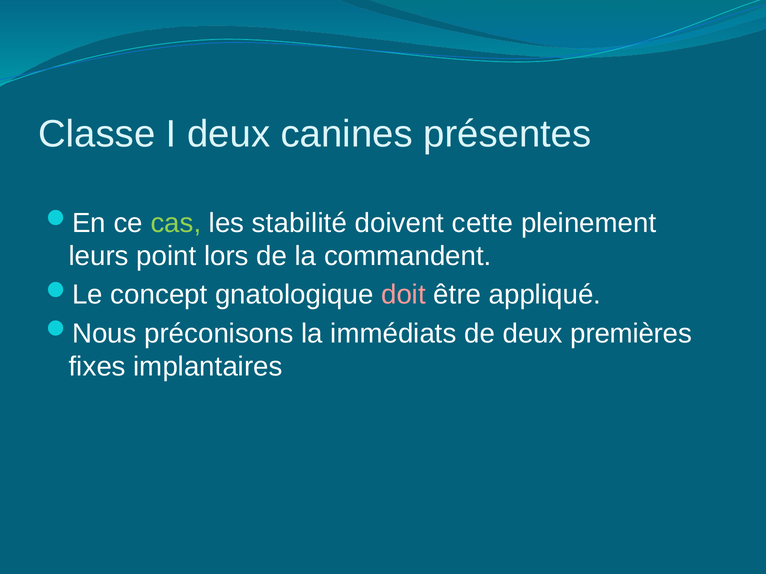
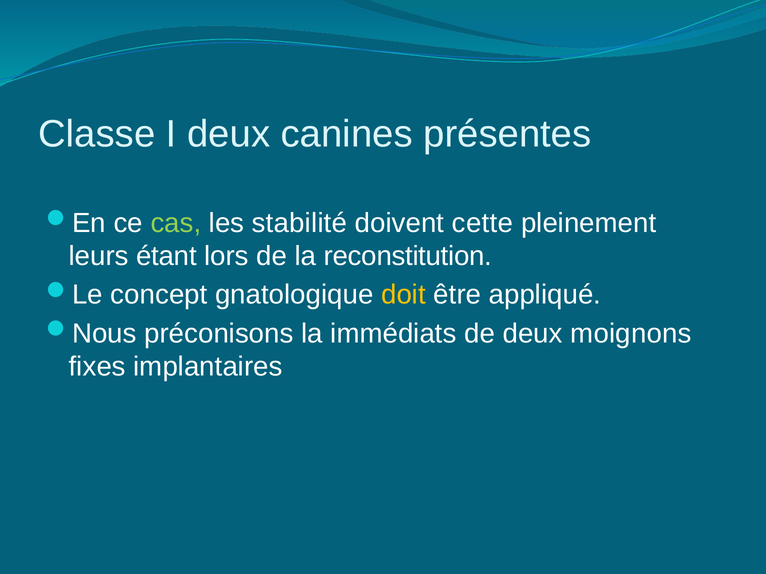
point: point -> étant
commandent: commandent -> reconstitution
doit colour: pink -> yellow
premières: premières -> moignons
